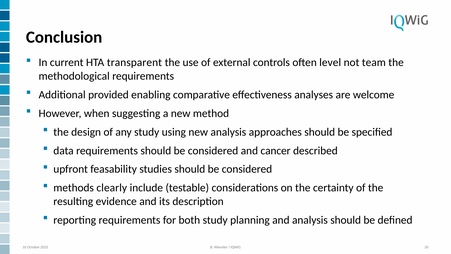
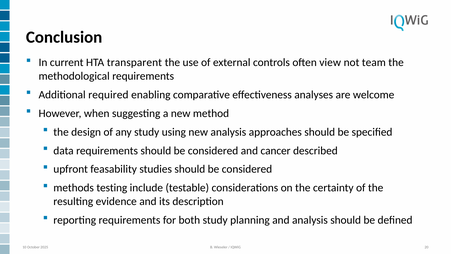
level: level -> view
provided: provided -> required
clearly: clearly -> testing
